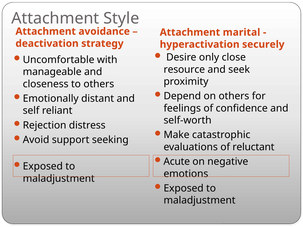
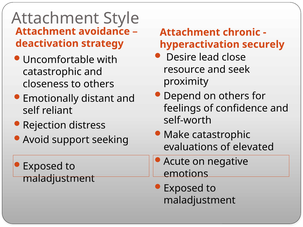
marital: marital -> chronic
only: only -> lead
manageable at (52, 72): manageable -> catastrophic
reluctant: reluctant -> elevated
